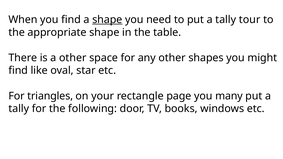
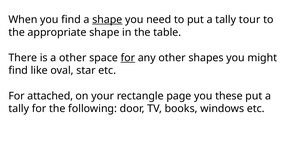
for at (128, 58) underline: none -> present
triangles: triangles -> attached
many: many -> these
